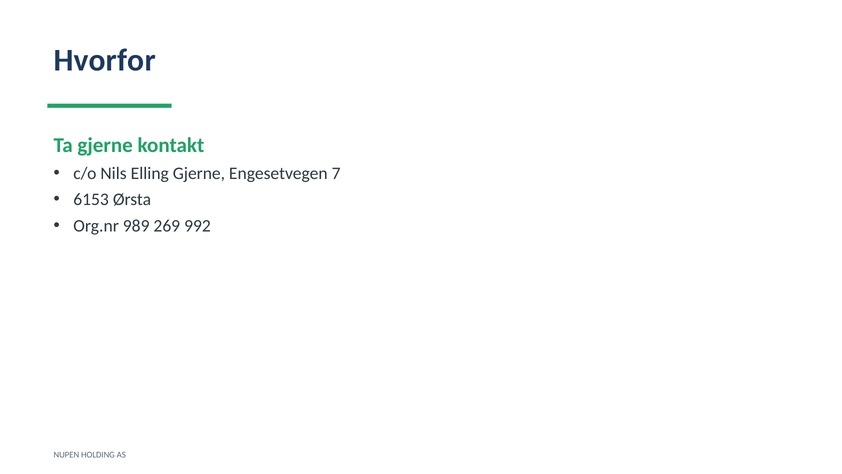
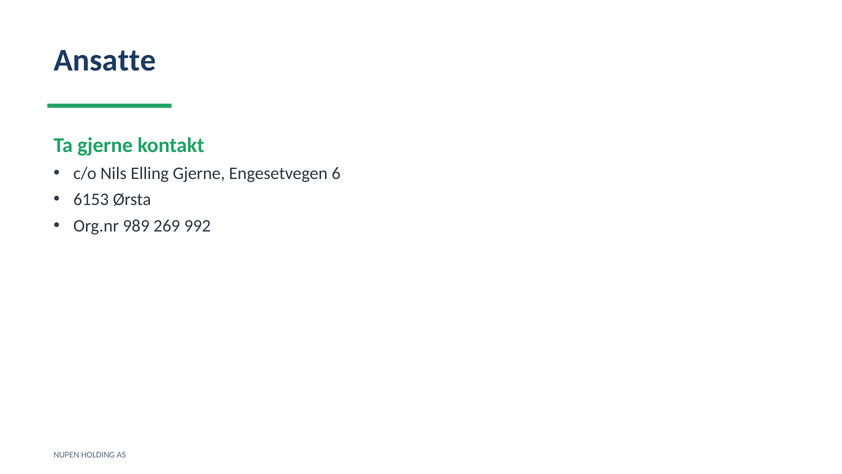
Hvorfor: Hvorfor -> Ansatte
7: 7 -> 6
